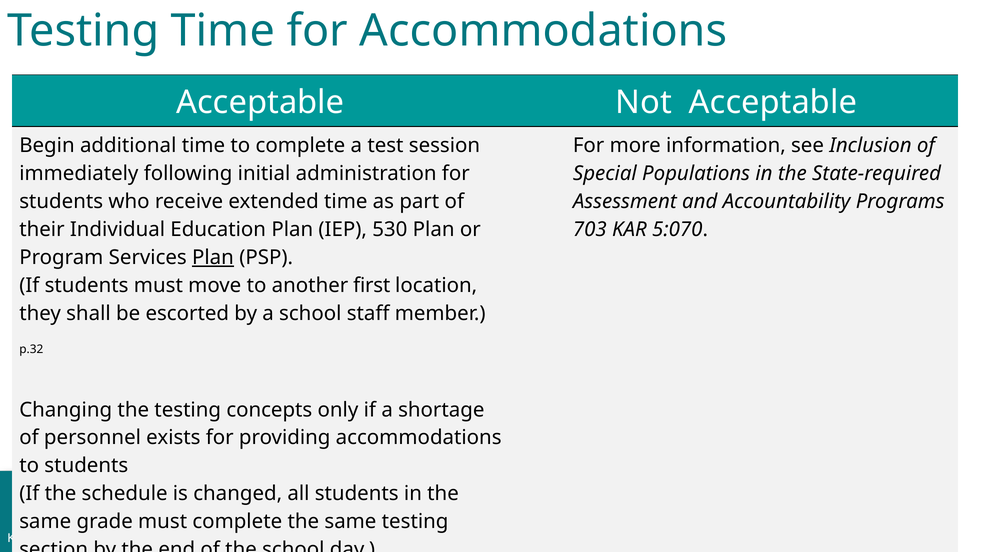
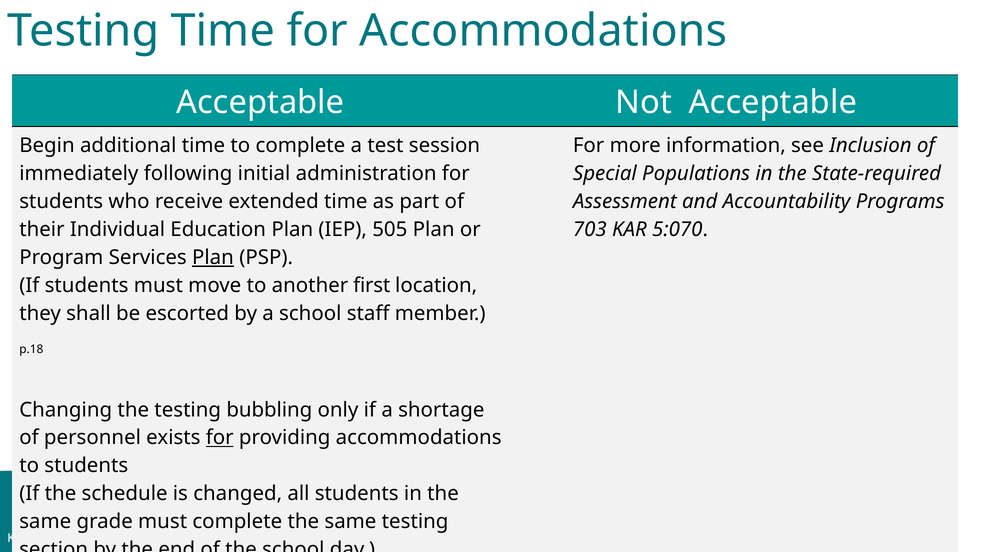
530: 530 -> 505
p.32: p.32 -> p.18
concepts: concepts -> bubbling
for at (220, 438) underline: none -> present
